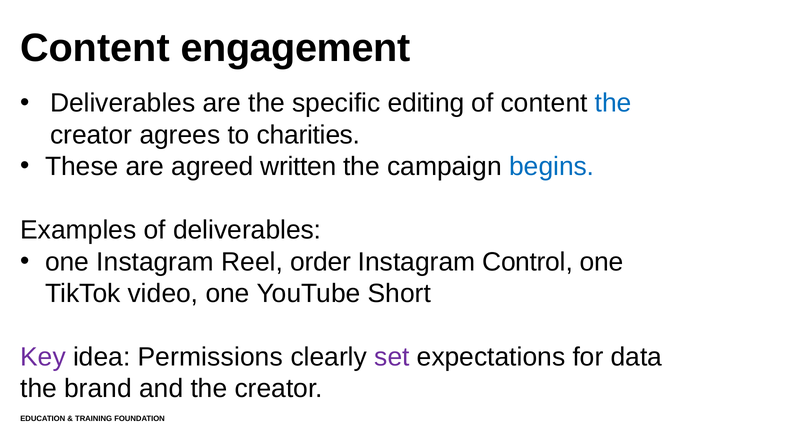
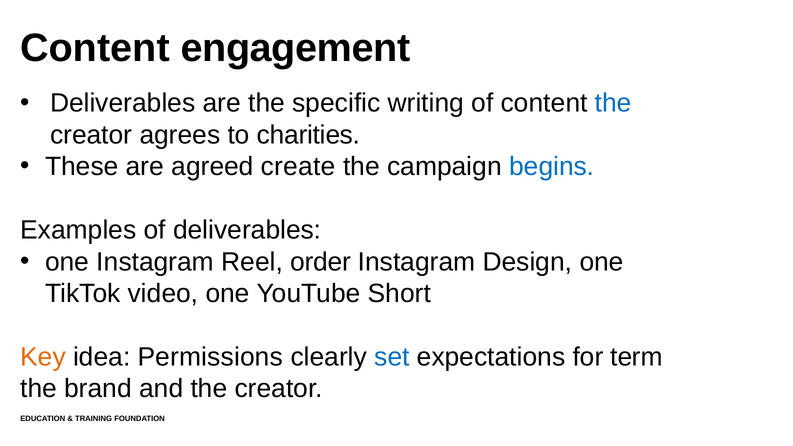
editing: editing -> writing
written: written -> create
Control: Control -> Design
Key colour: purple -> orange
set colour: purple -> blue
data: data -> term
